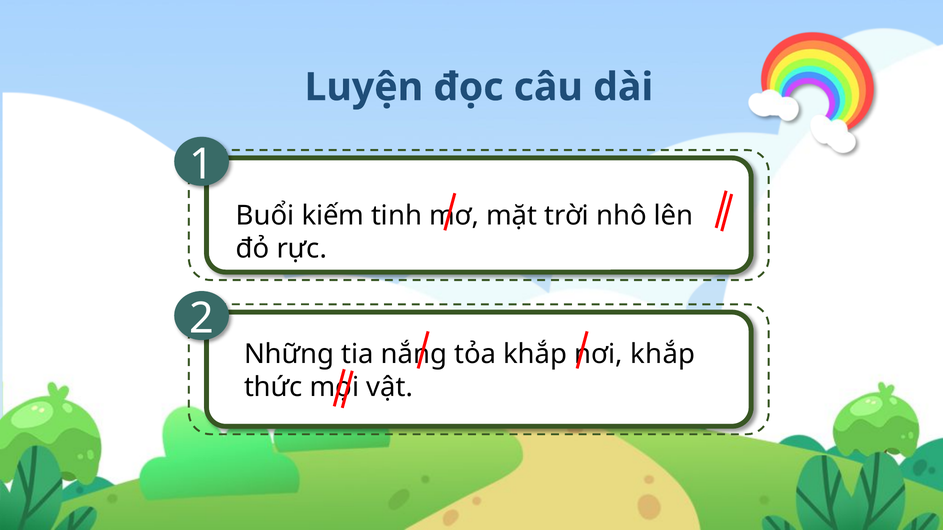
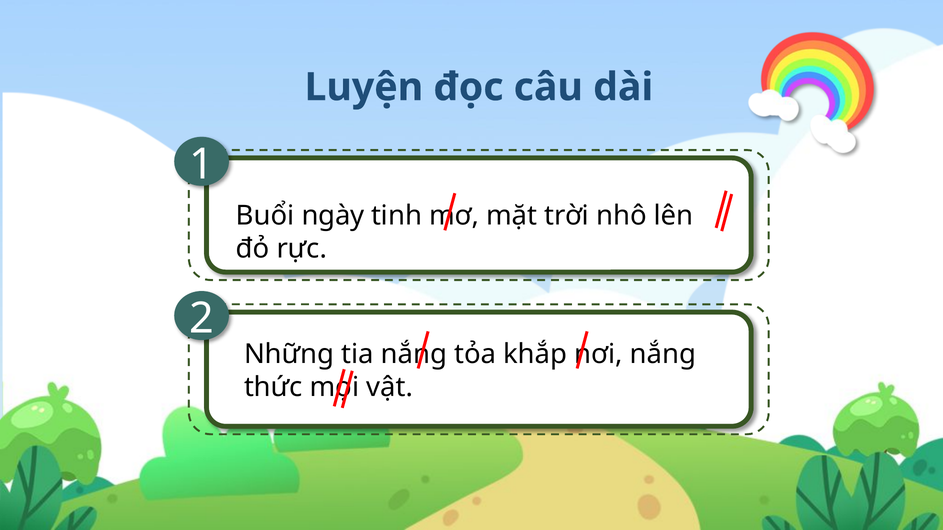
kiếm: kiếm -> ngày
khắp at (663, 355): khắp -> nắng
